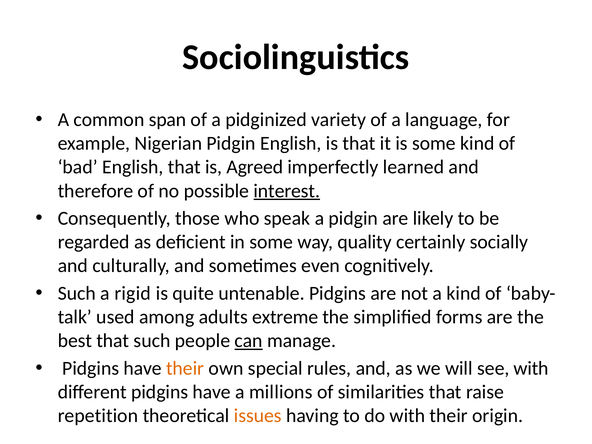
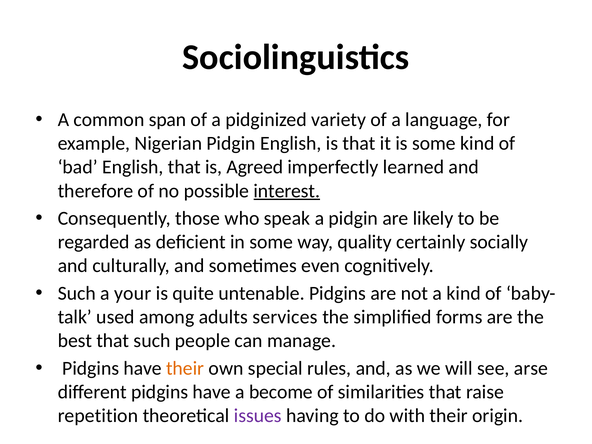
rigid: rigid -> your
extreme: extreme -> services
can underline: present -> none
see with: with -> arse
millions: millions -> become
issues colour: orange -> purple
